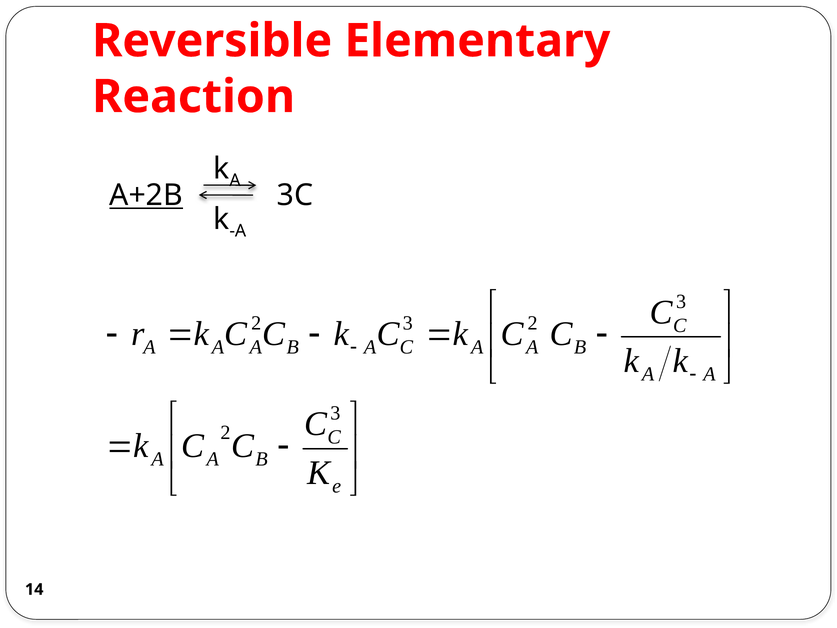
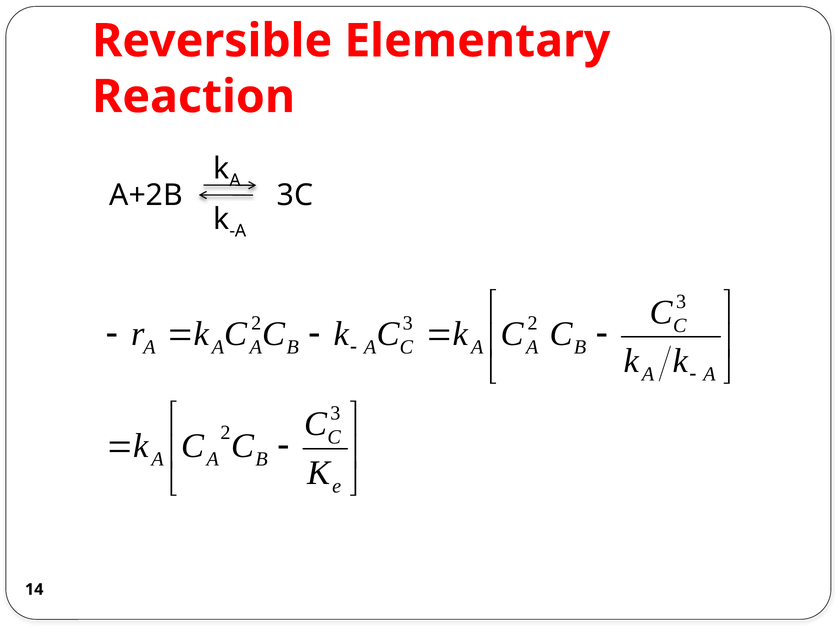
A+2B underline: present -> none
